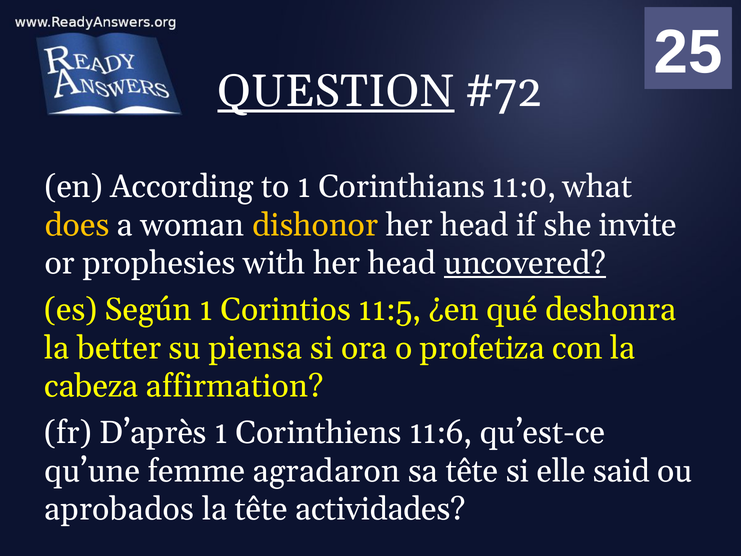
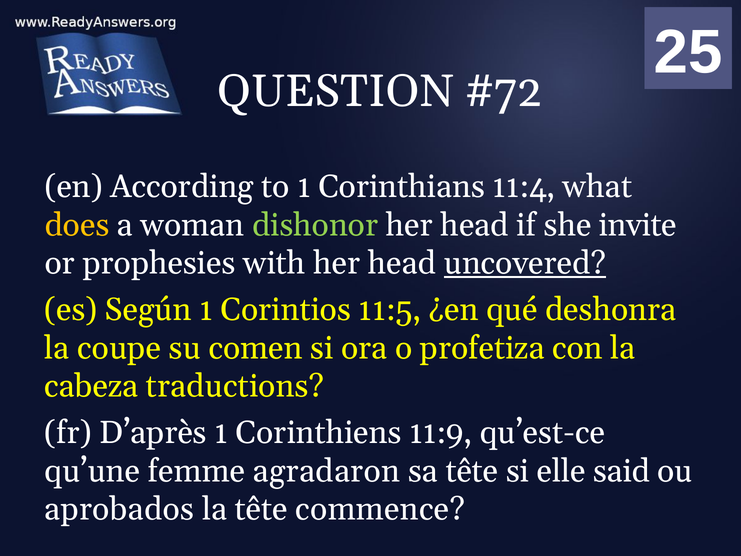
QUESTION underline: present -> none
11:0: 11:0 -> 11:4
dishonor colour: yellow -> light green
better: better -> coupe
piensa: piensa -> comen
affirmation: affirmation -> traductions
11:6: 11:6 -> 11:9
actividades: actividades -> commence
